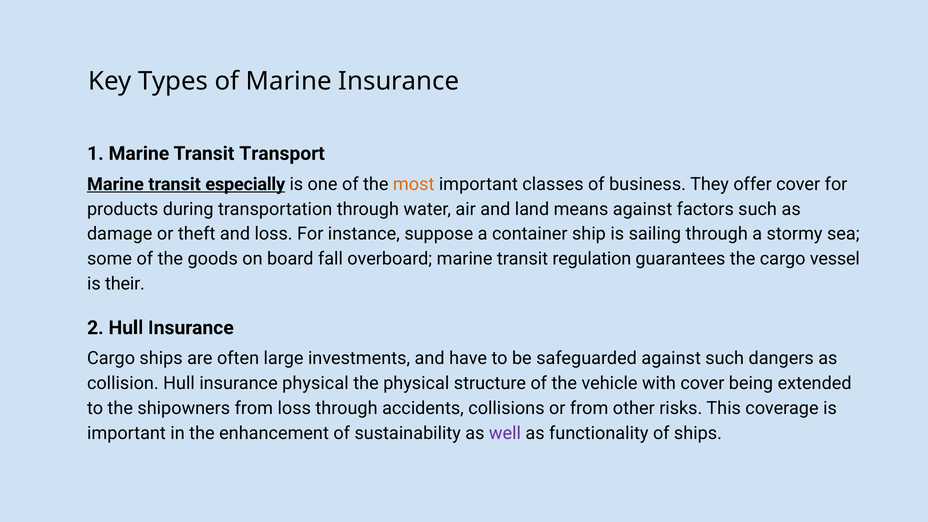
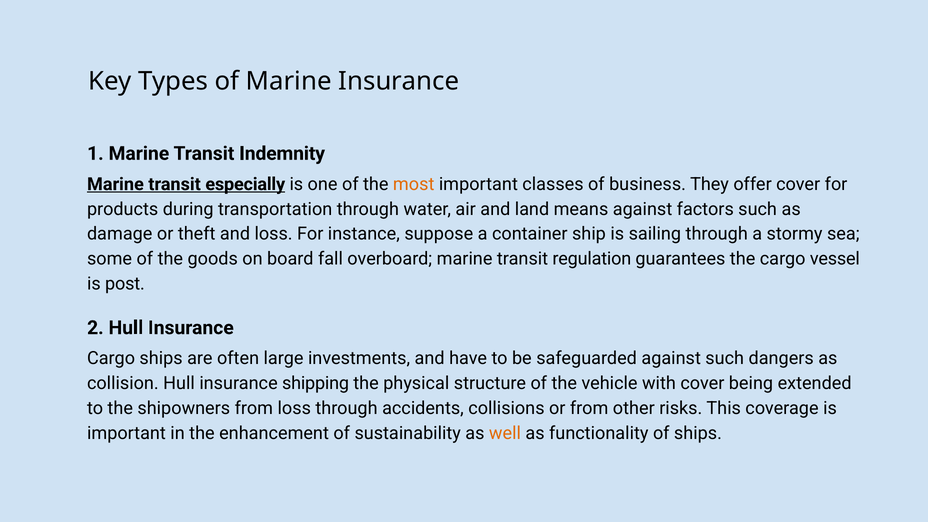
Transport: Transport -> Indemnity
their: their -> post
insurance physical: physical -> shipping
well colour: purple -> orange
